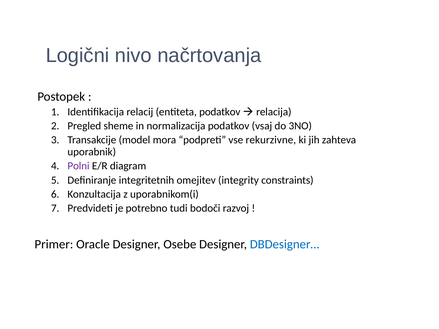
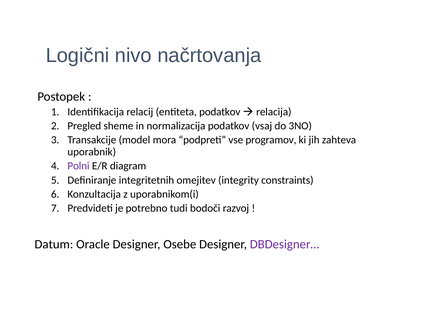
rekurzivne: rekurzivne -> programov
Primer: Primer -> Datum
DBDesigner… colour: blue -> purple
